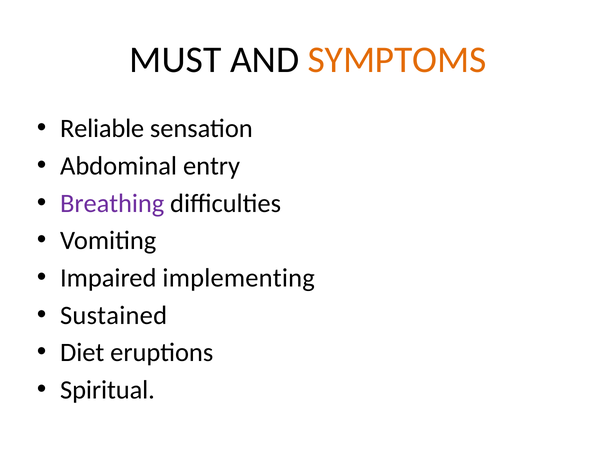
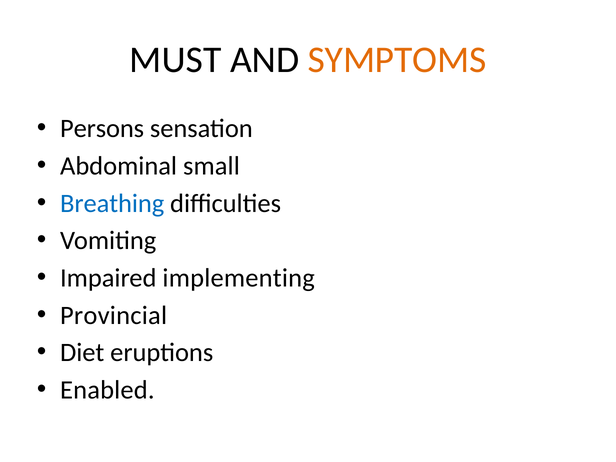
Reliable: Reliable -> Persons
entry: entry -> small
Breathing colour: purple -> blue
Sustained: Sustained -> Provincial
Spiritual: Spiritual -> Enabled
